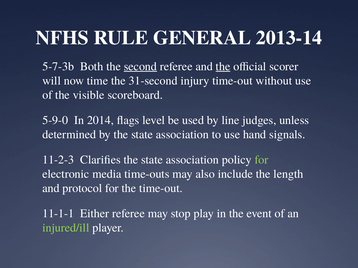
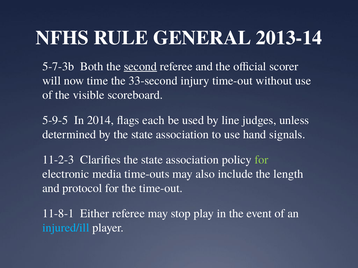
the at (223, 66) underline: present -> none
31-second: 31-second -> 33-second
5-9-0: 5-9-0 -> 5-9-5
level: level -> each
11-1-1: 11-1-1 -> 11-8-1
injured/ill colour: light green -> light blue
